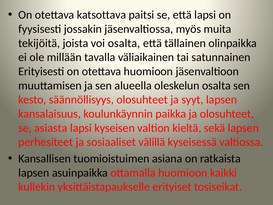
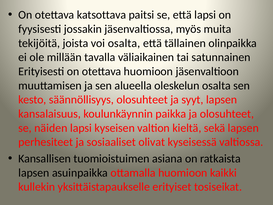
asiasta: asiasta -> näiden
välillä: välillä -> olivat
